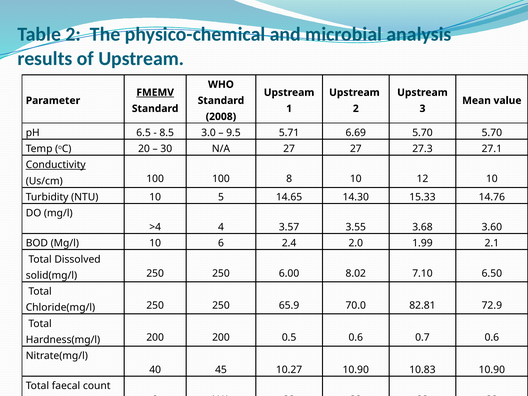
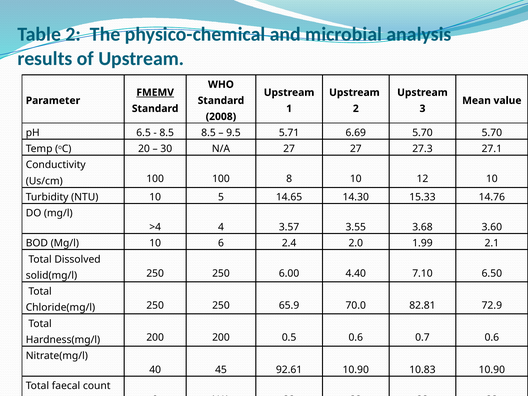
8.5 3.0: 3.0 -> 8.5
Conductivity underline: present -> none
8.02: 8.02 -> 4.40
10.27: 10.27 -> 92.61
